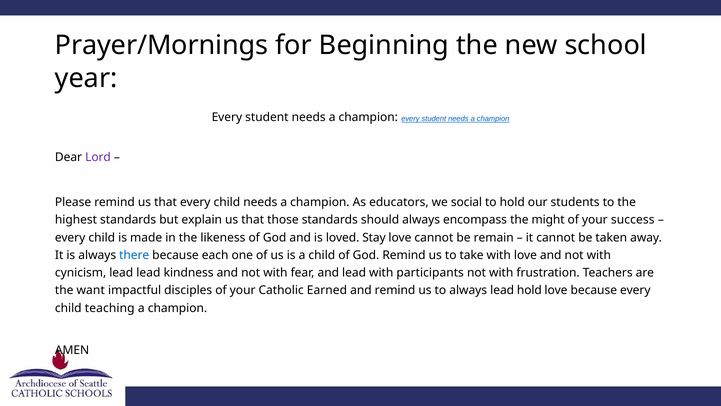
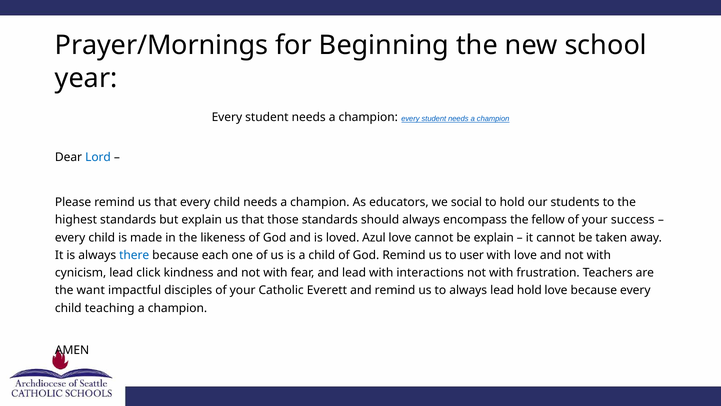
Lord colour: purple -> blue
might: might -> fellow
Stay: Stay -> Azul
be remain: remain -> explain
take: take -> user
lead lead: lead -> click
participants: participants -> interactions
Earned: Earned -> Everett
